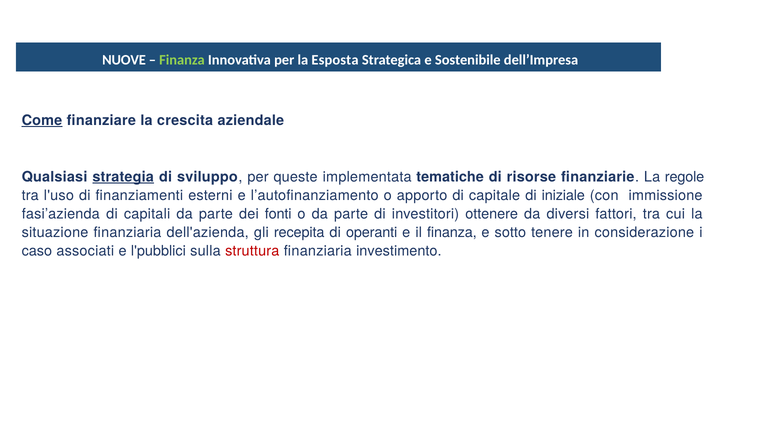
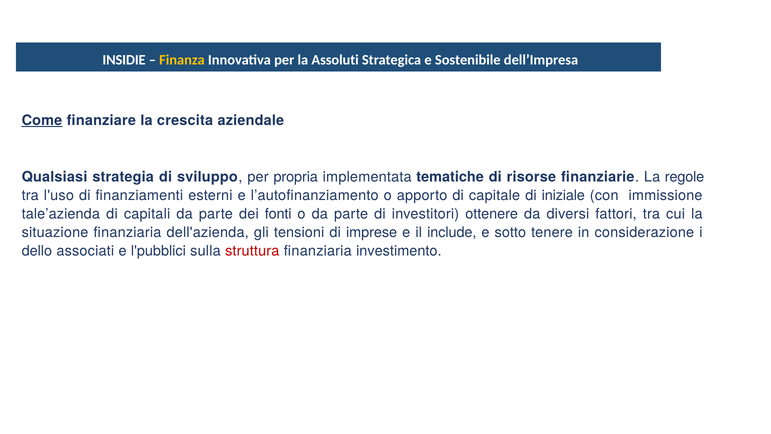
NUOVE: NUOVE -> INSIDIE
Finanza at (182, 60) colour: light green -> yellow
Esposta: Esposta -> Assoluti
strategia underline: present -> none
queste: queste -> propria
fasi’azienda: fasi’azienda -> tale’azienda
recepita: recepita -> tensioni
operanti: operanti -> imprese
il finanza: finanza -> include
caso: caso -> dello
